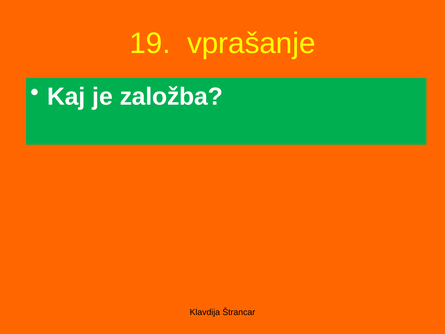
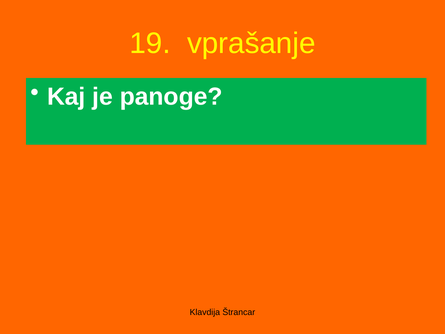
založba: založba -> panoge
